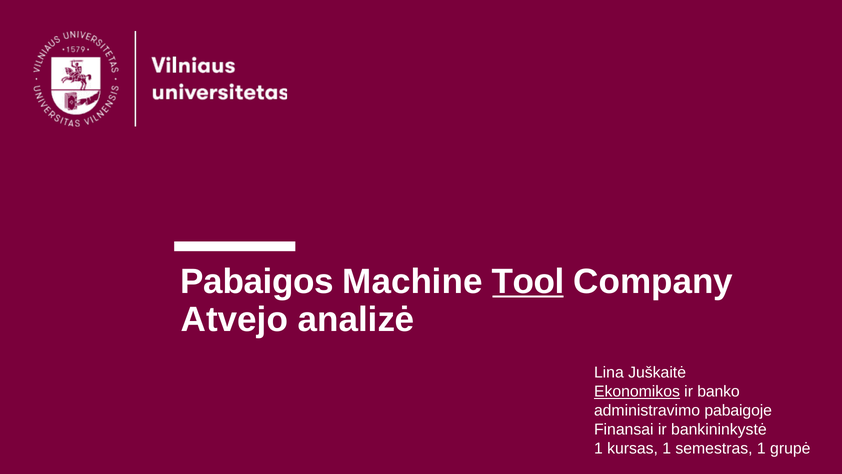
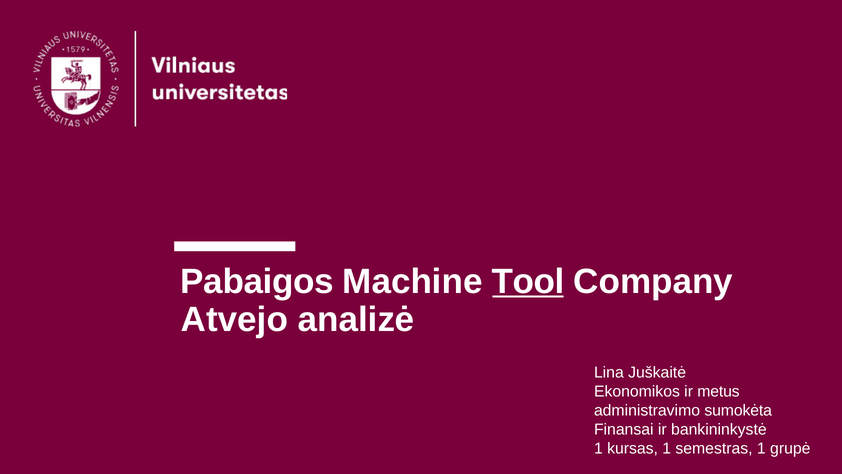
Ekonomikos underline: present -> none
banko: banko -> metus
pabaigoje: pabaigoje -> sumokėta
